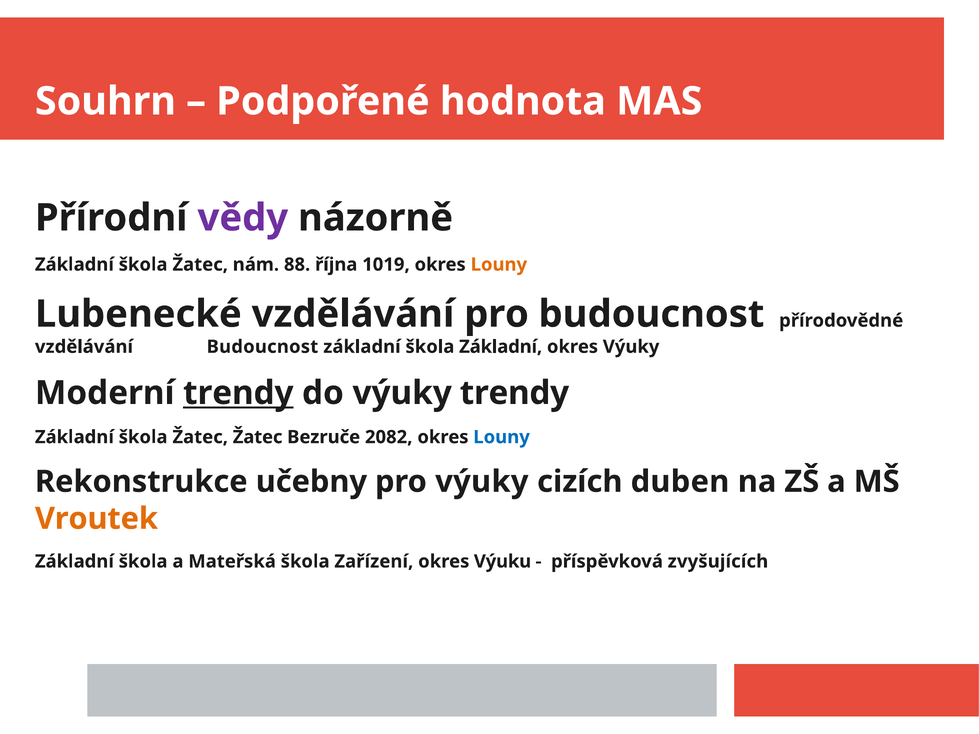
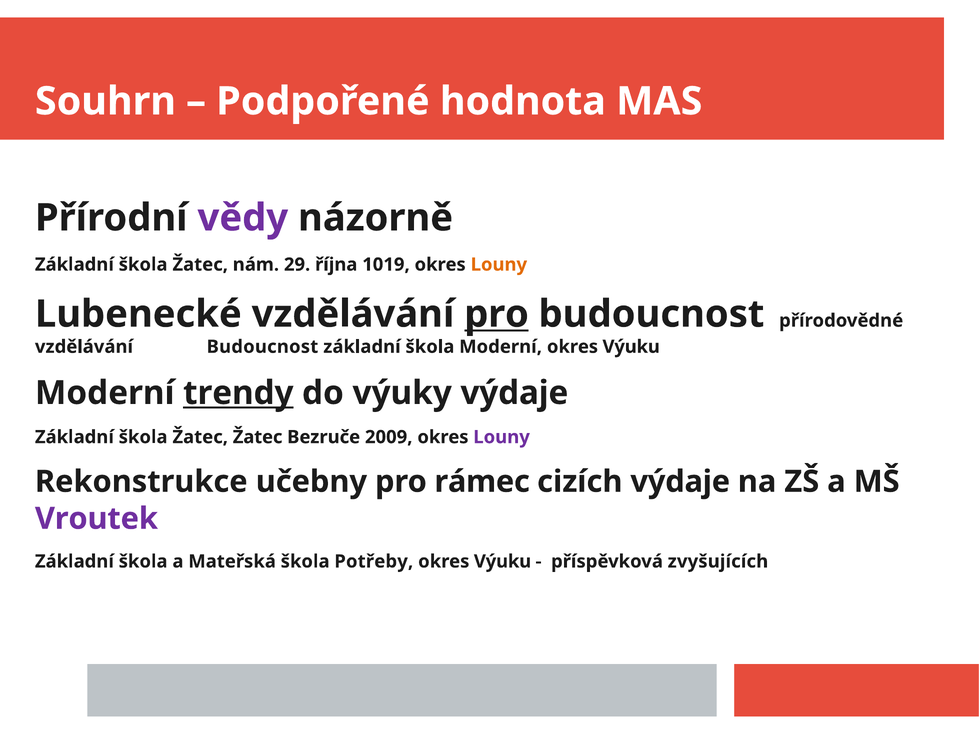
88: 88 -> 29
pro at (497, 314) underline: none -> present
škola Základní: Základní -> Moderní
Výuky at (631, 347): Výuky -> Výuku
výuky trendy: trendy -> výdaje
2082: 2082 -> 2009
Louny at (502, 437) colour: blue -> purple
pro výuky: výuky -> rámec
cizích duben: duben -> výdaje
Vroutek colour: orange -> purple
Zařízení: Zařízení -> Potřeby
